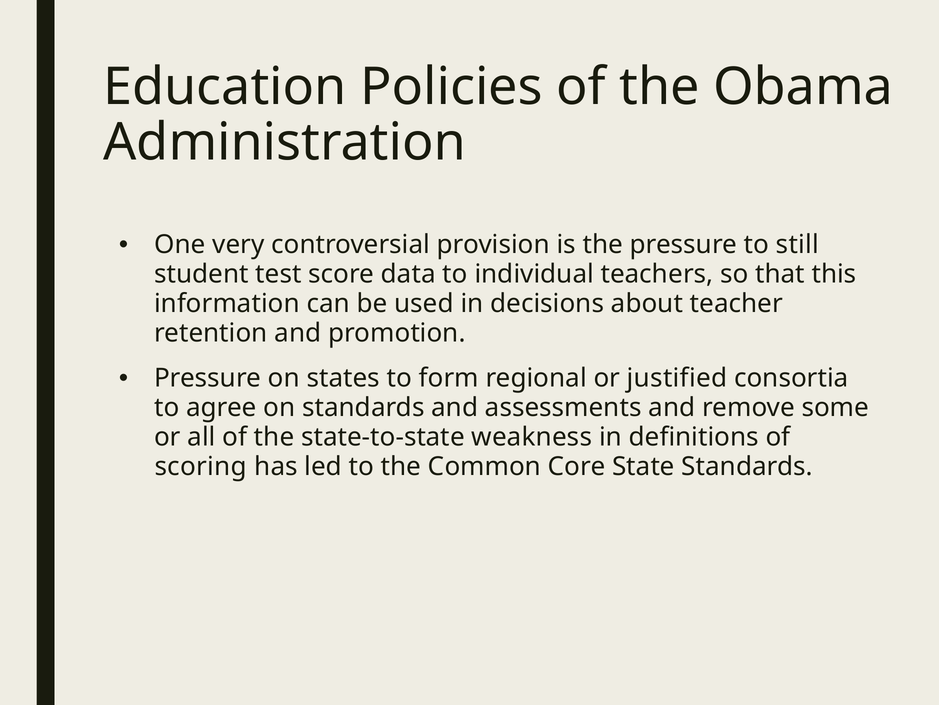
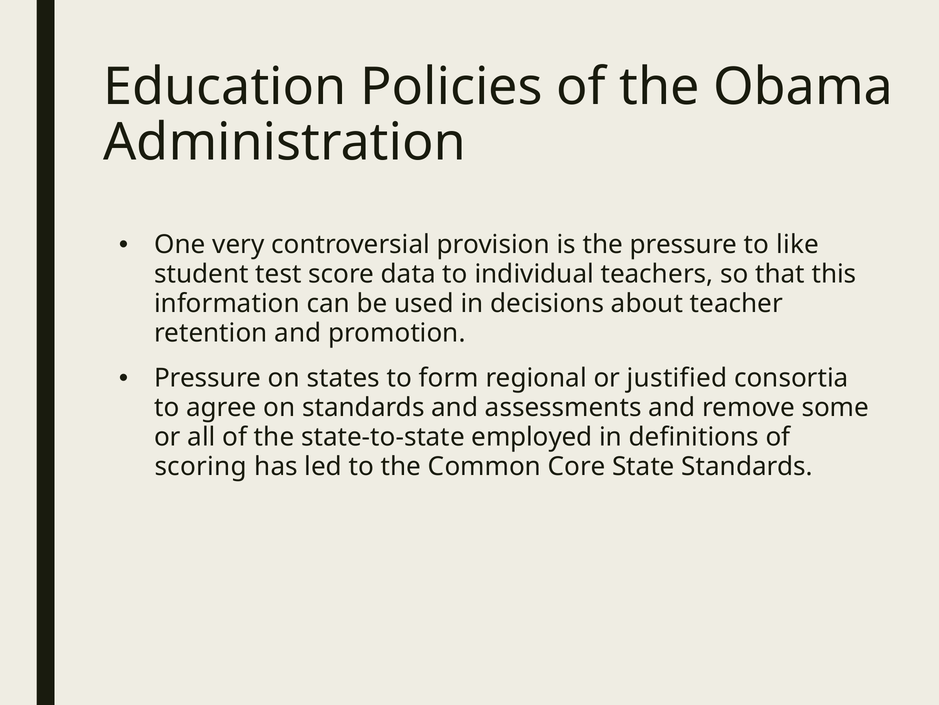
still: still -> like
weakness: weakness -> employed
